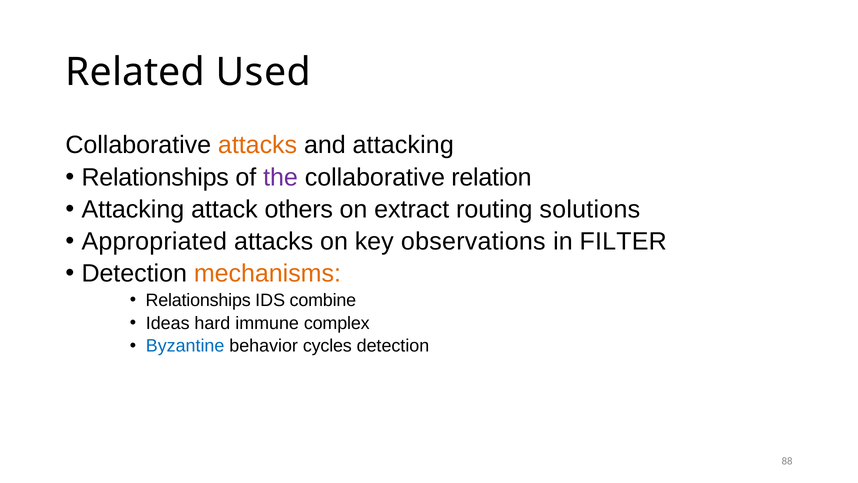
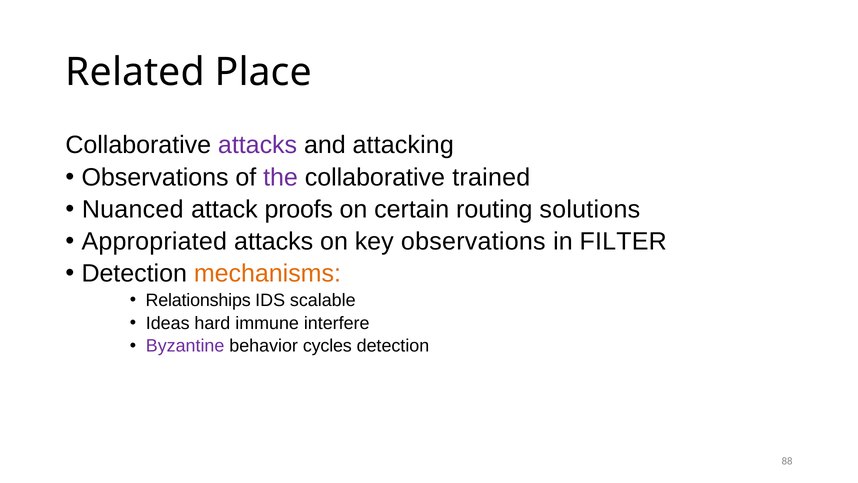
Used: Used -> Place
attacks at (258, 145) colour: orange -> purple
Relationships at (155, 177): Relationships -> Observations
relation: relation -> trained
Attacking at (133, 209): Attacking -> Nuanced
others: others -> proofs
extract: extract -> certain
combine: combine -> scalable
complex: complex -> interfere
Byzantine colour: blue -> purple
